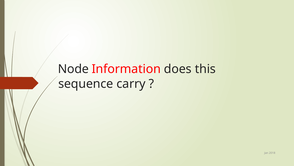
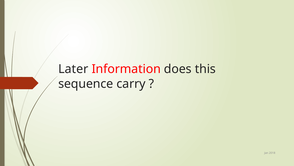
Node: Node -> Later
